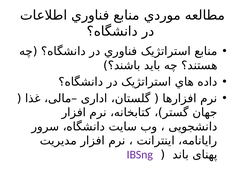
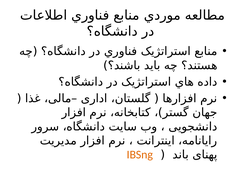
IBSng colour: purple -> orange
